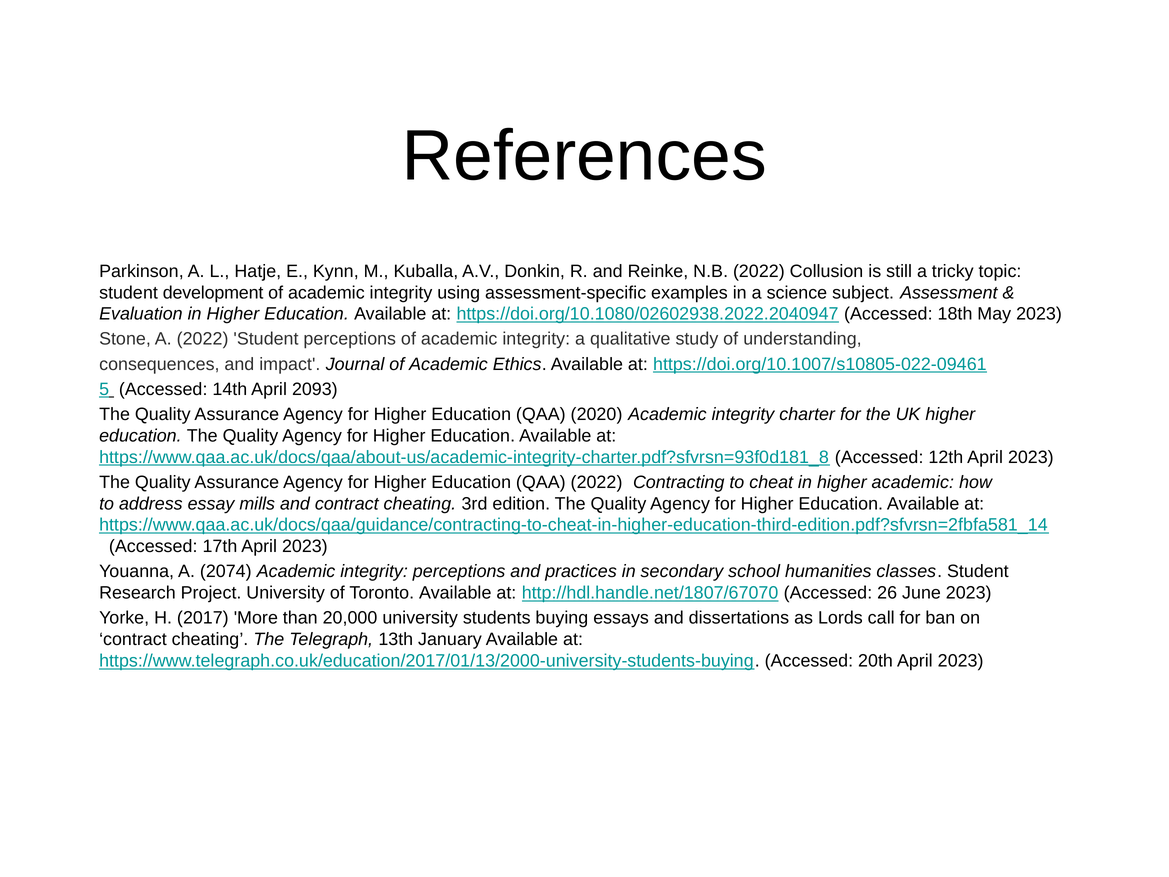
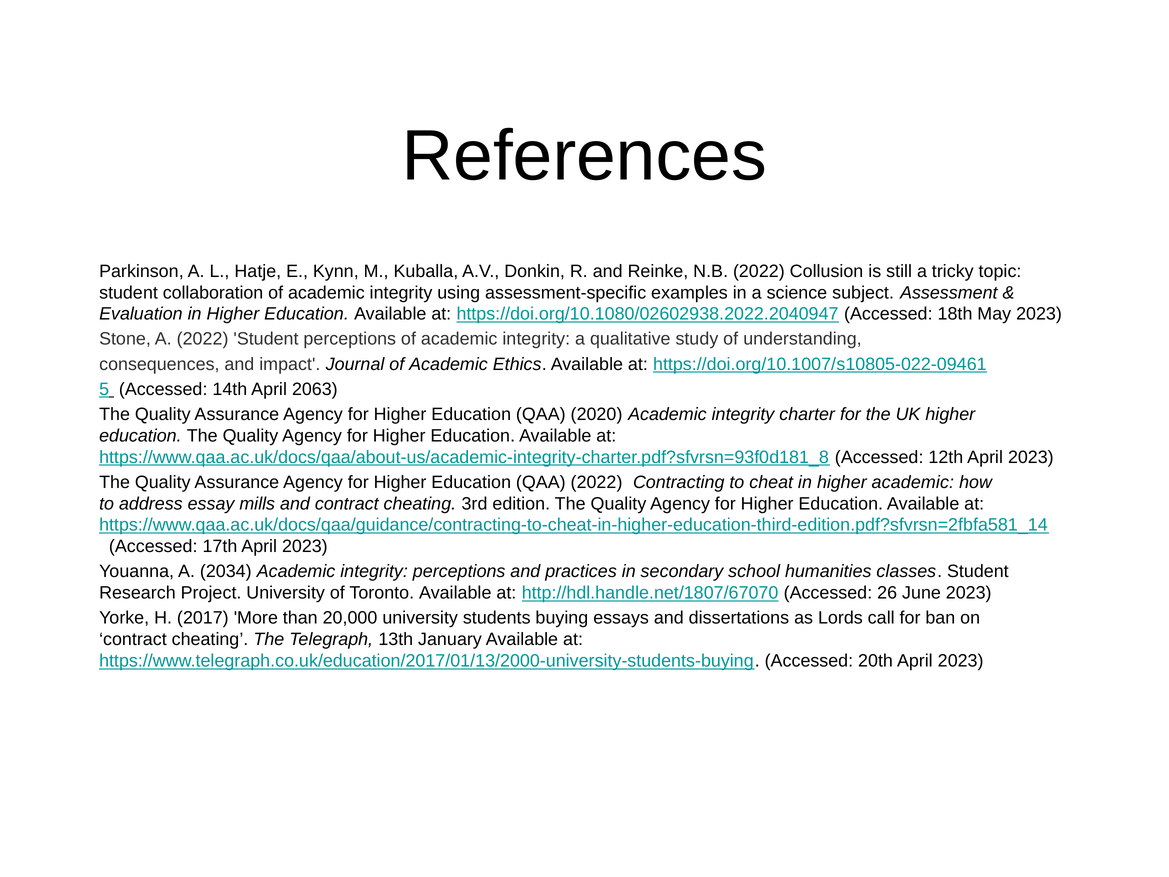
development: development -> collaboration
2093: 2093 -> 2063
2074: 2074 -> 2034
